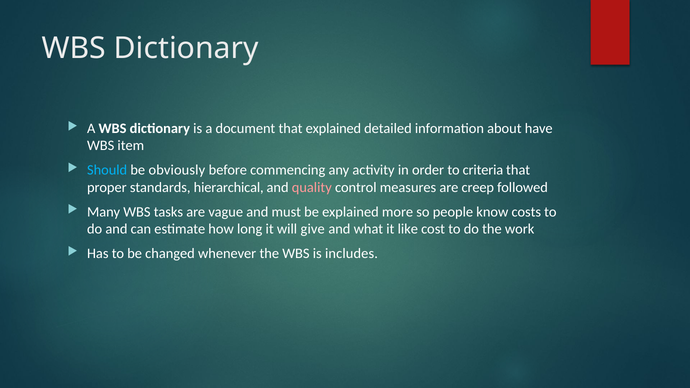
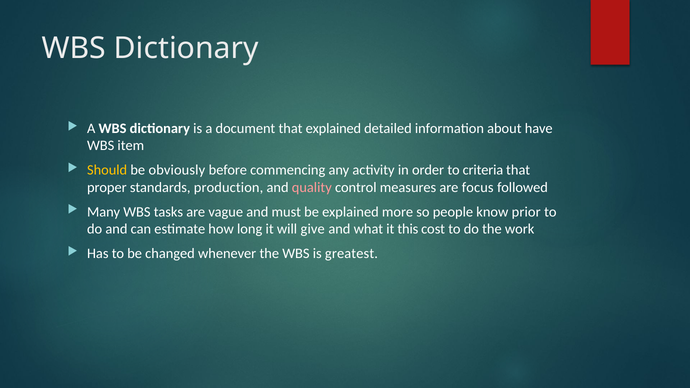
Should colour: light blue -> yellow
hierarchical: hierarchical -> production
creep: creep -> focus
costs: costs -> prior
like: like -> this
includes: includes -> greatest
